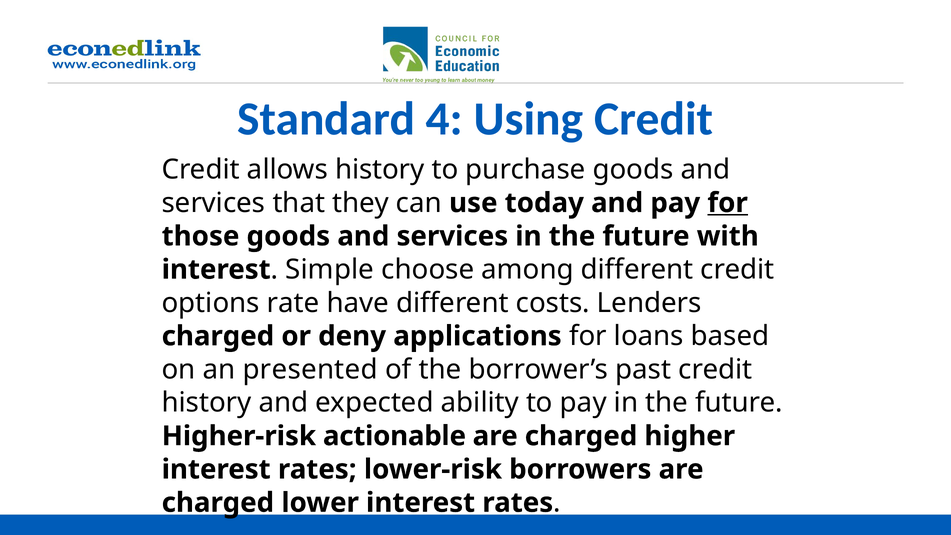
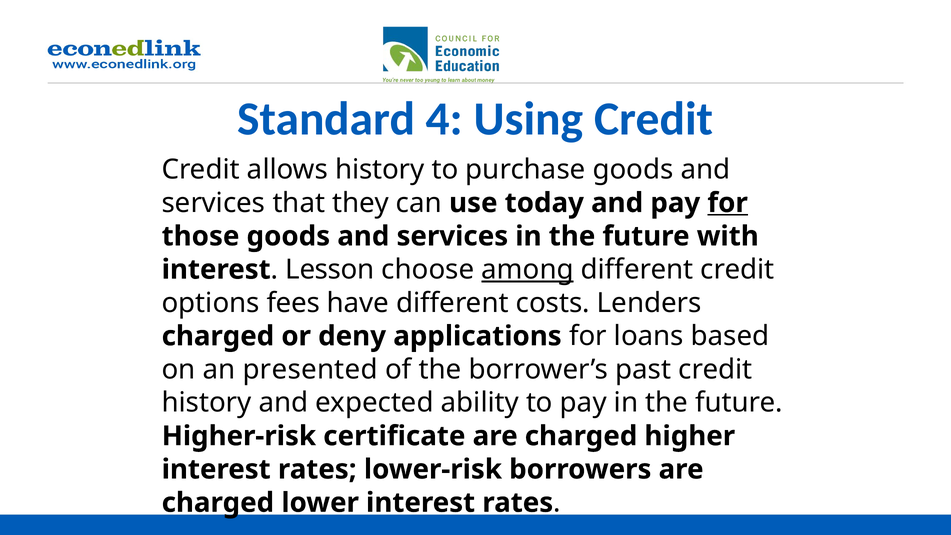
Simple: Simple -> Lesson
among underline: none -> present
rate: rate -> fees
actionable: actionable -> certificate
